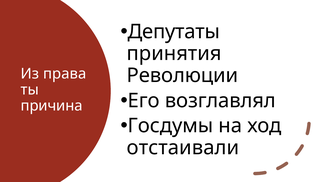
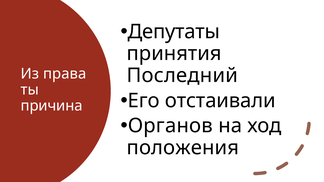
Революции: Революции -> Последний
возглавлял: возглавлял -> отстаивали
Госдумы: Госдумы -> Органов
отстаивали: отстаивали -> положения
